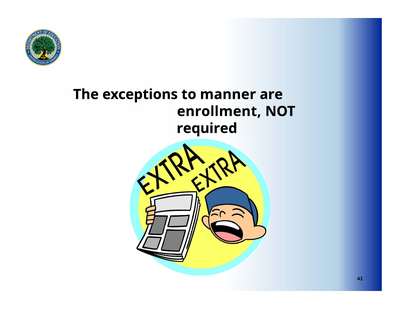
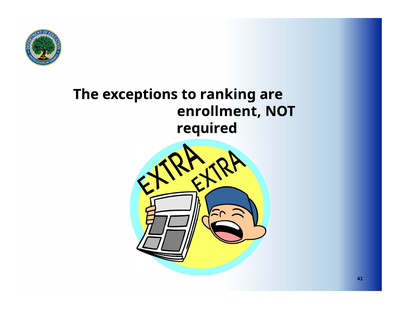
manner: manner -> ranking
